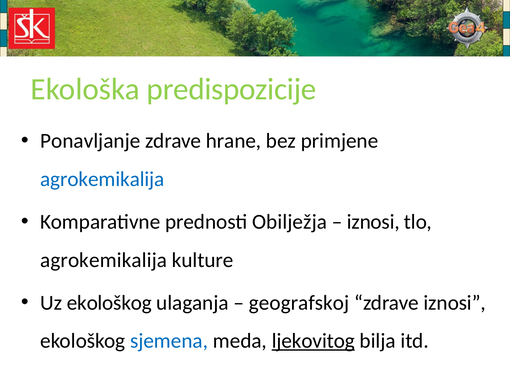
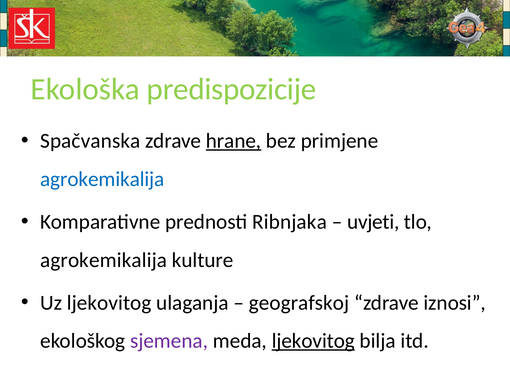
Ponavljanje: Ponavljanje -> Spačvanska
hrane underline: none -> present
Obilježja: Obilježja -> Ribnjaka
iznosi at (373, 222): iznosi -> uvjeti
Uz ekološkog: ekološkog -> ljekovitog
sjemena colour: blue -> purple
